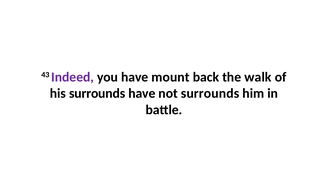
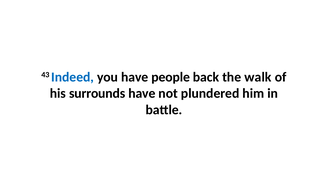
Indeed colour: purple -> blue
mount: mount -> people
not surrounds: surrounds -> plundered
